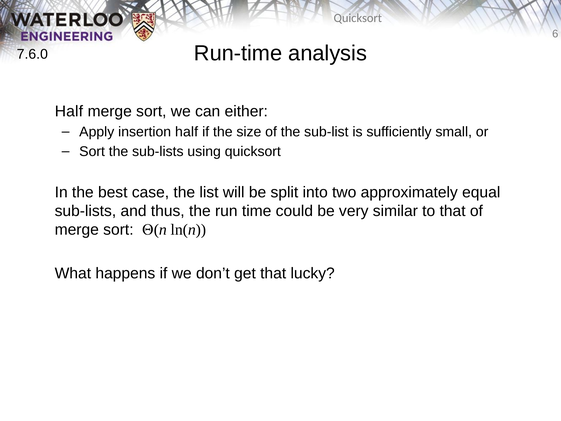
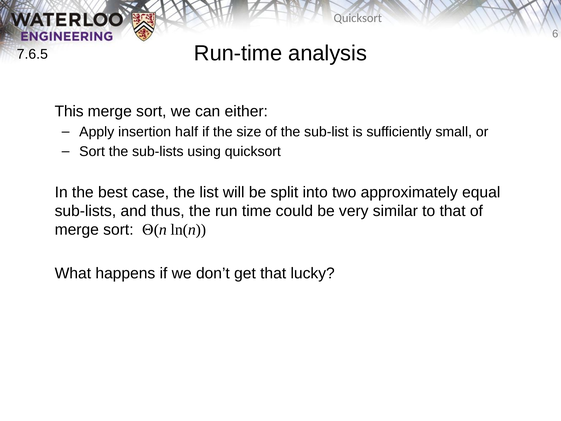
7.6.0: 7.6.0 -> 7.6.5
Half at (69, 111): Half -> This
